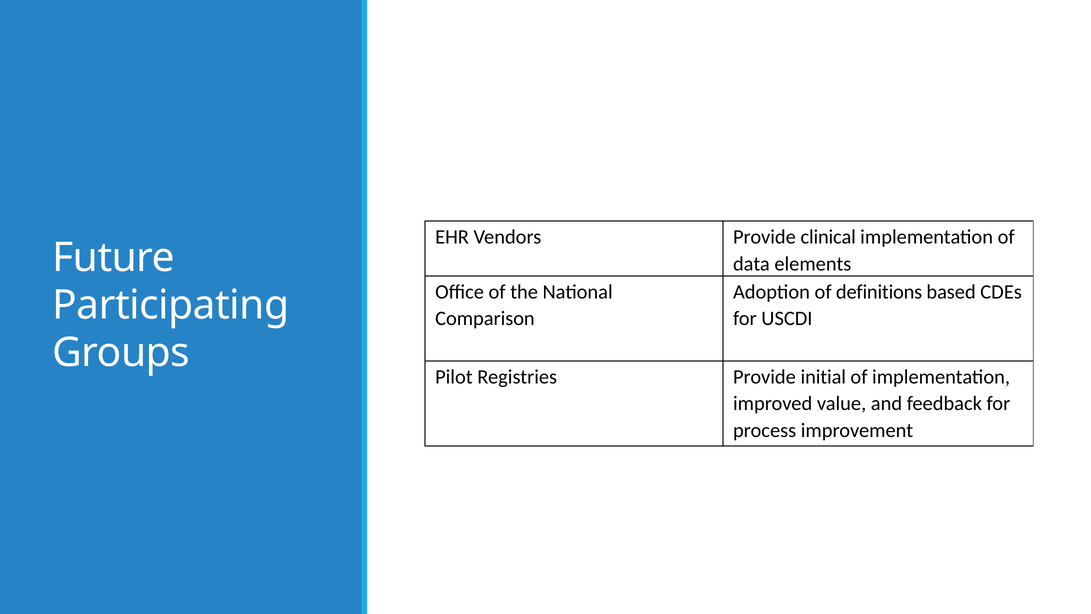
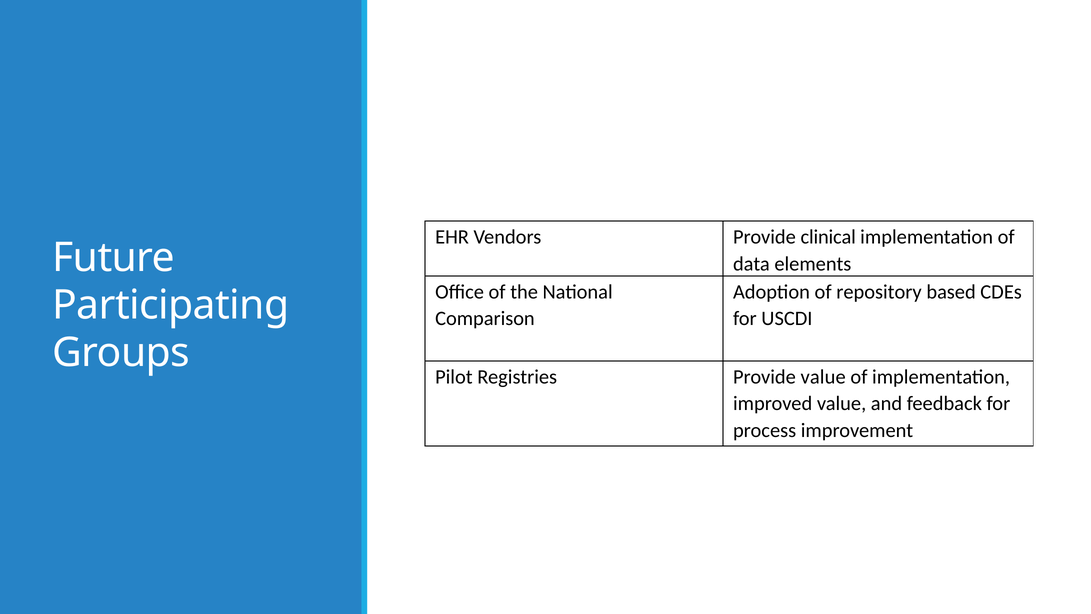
definitions: definitions -> repository
Provide initial: initial -> value
